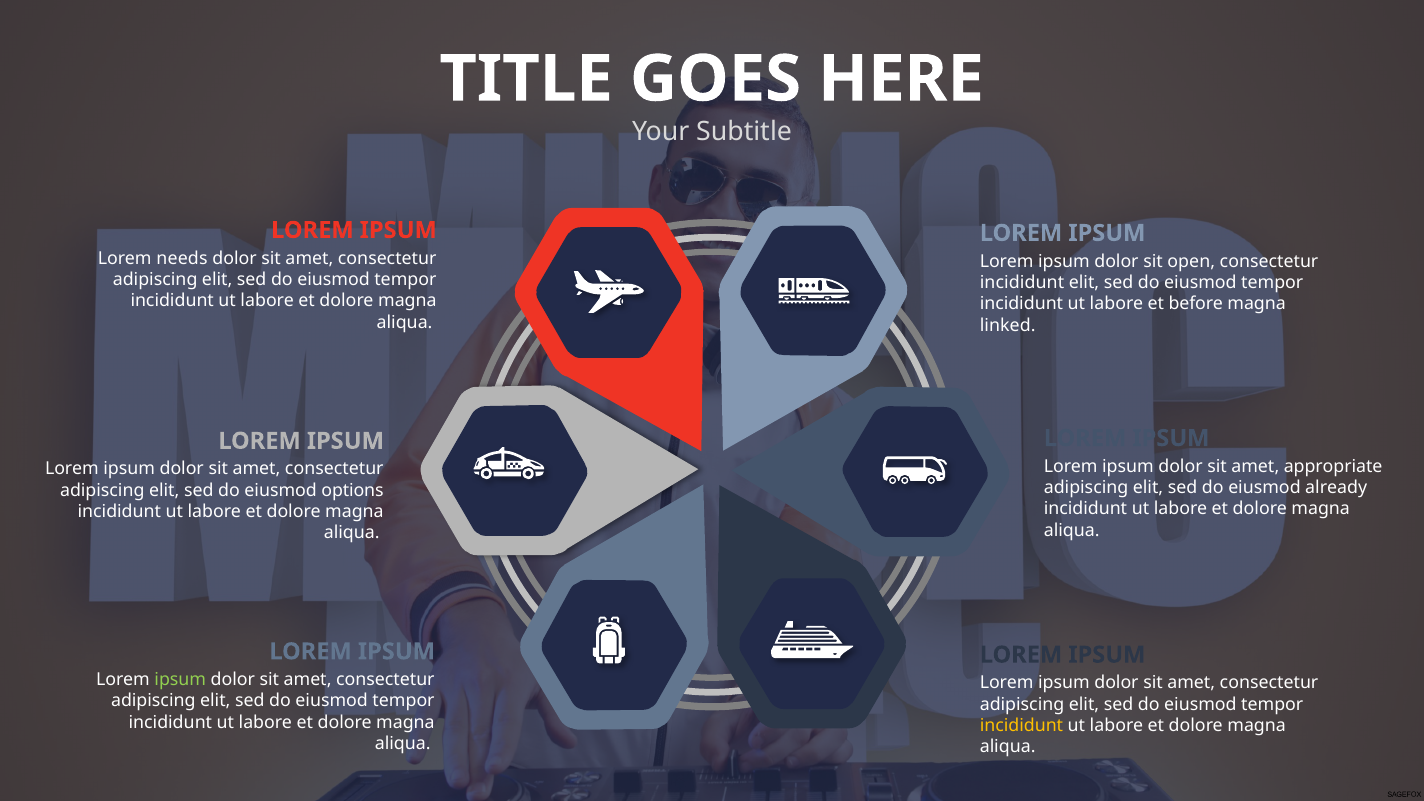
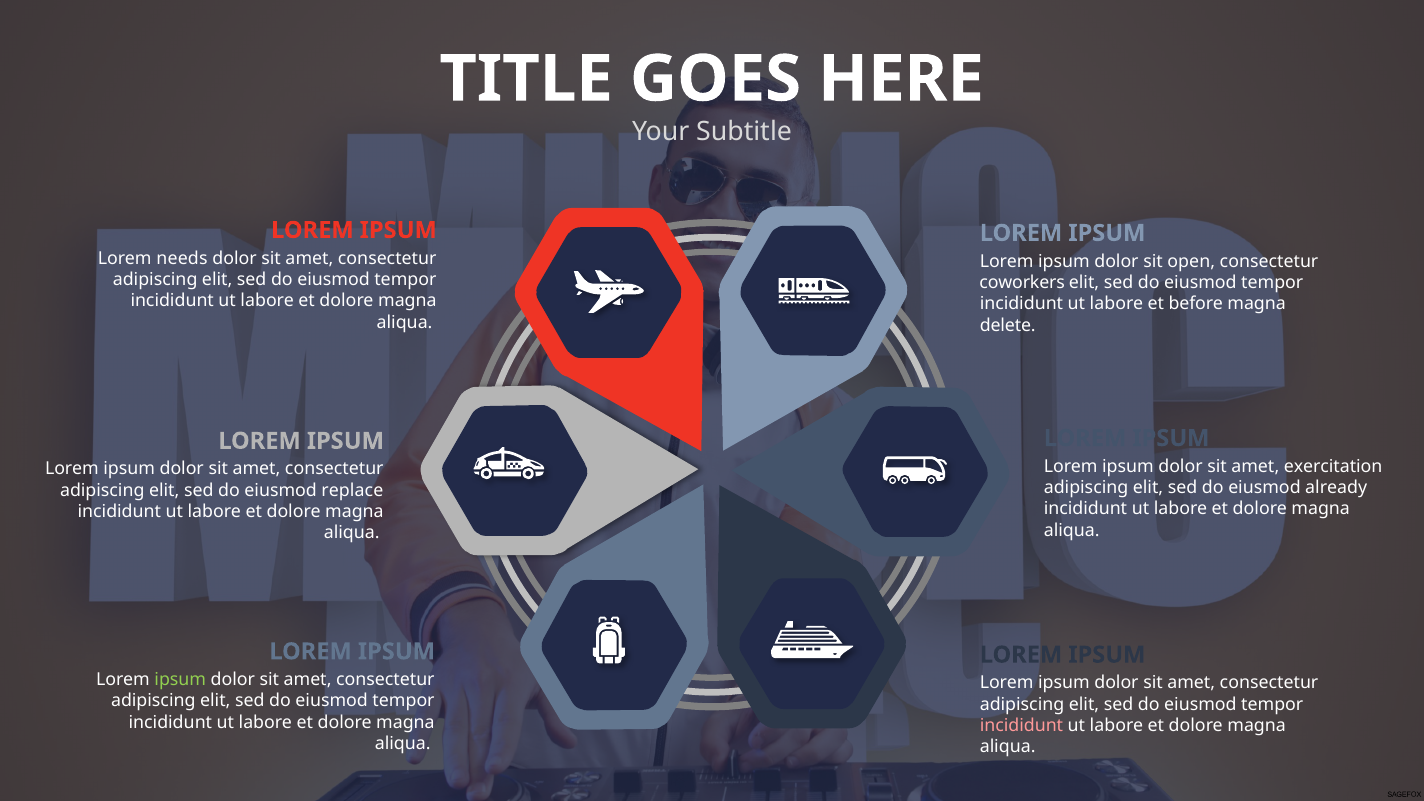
incididunt at (1022, 283): incididunt -> coworkers
linked: linked -> delete
appropriate: appropriate -> exercitation
options: options -> replace
incididunt at (1021, 726) colour: yellow -> pink
